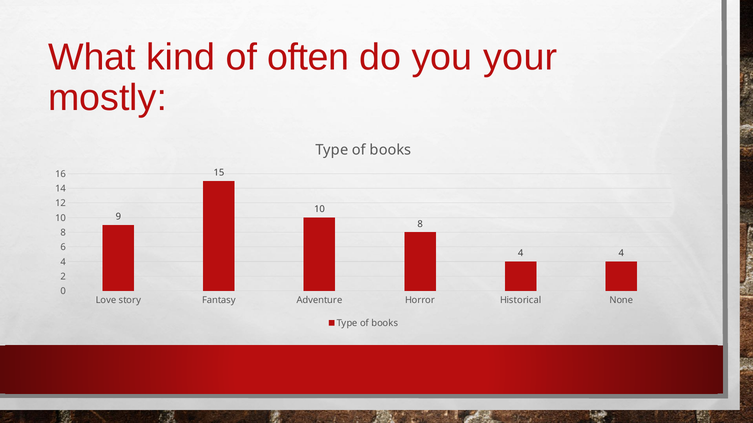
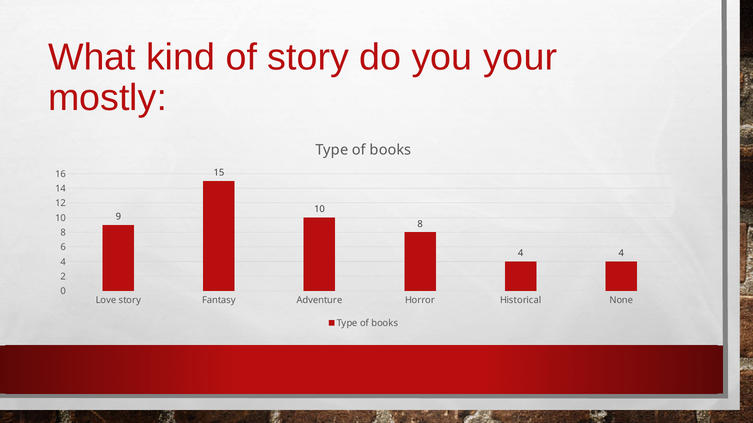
of often: often -> story
